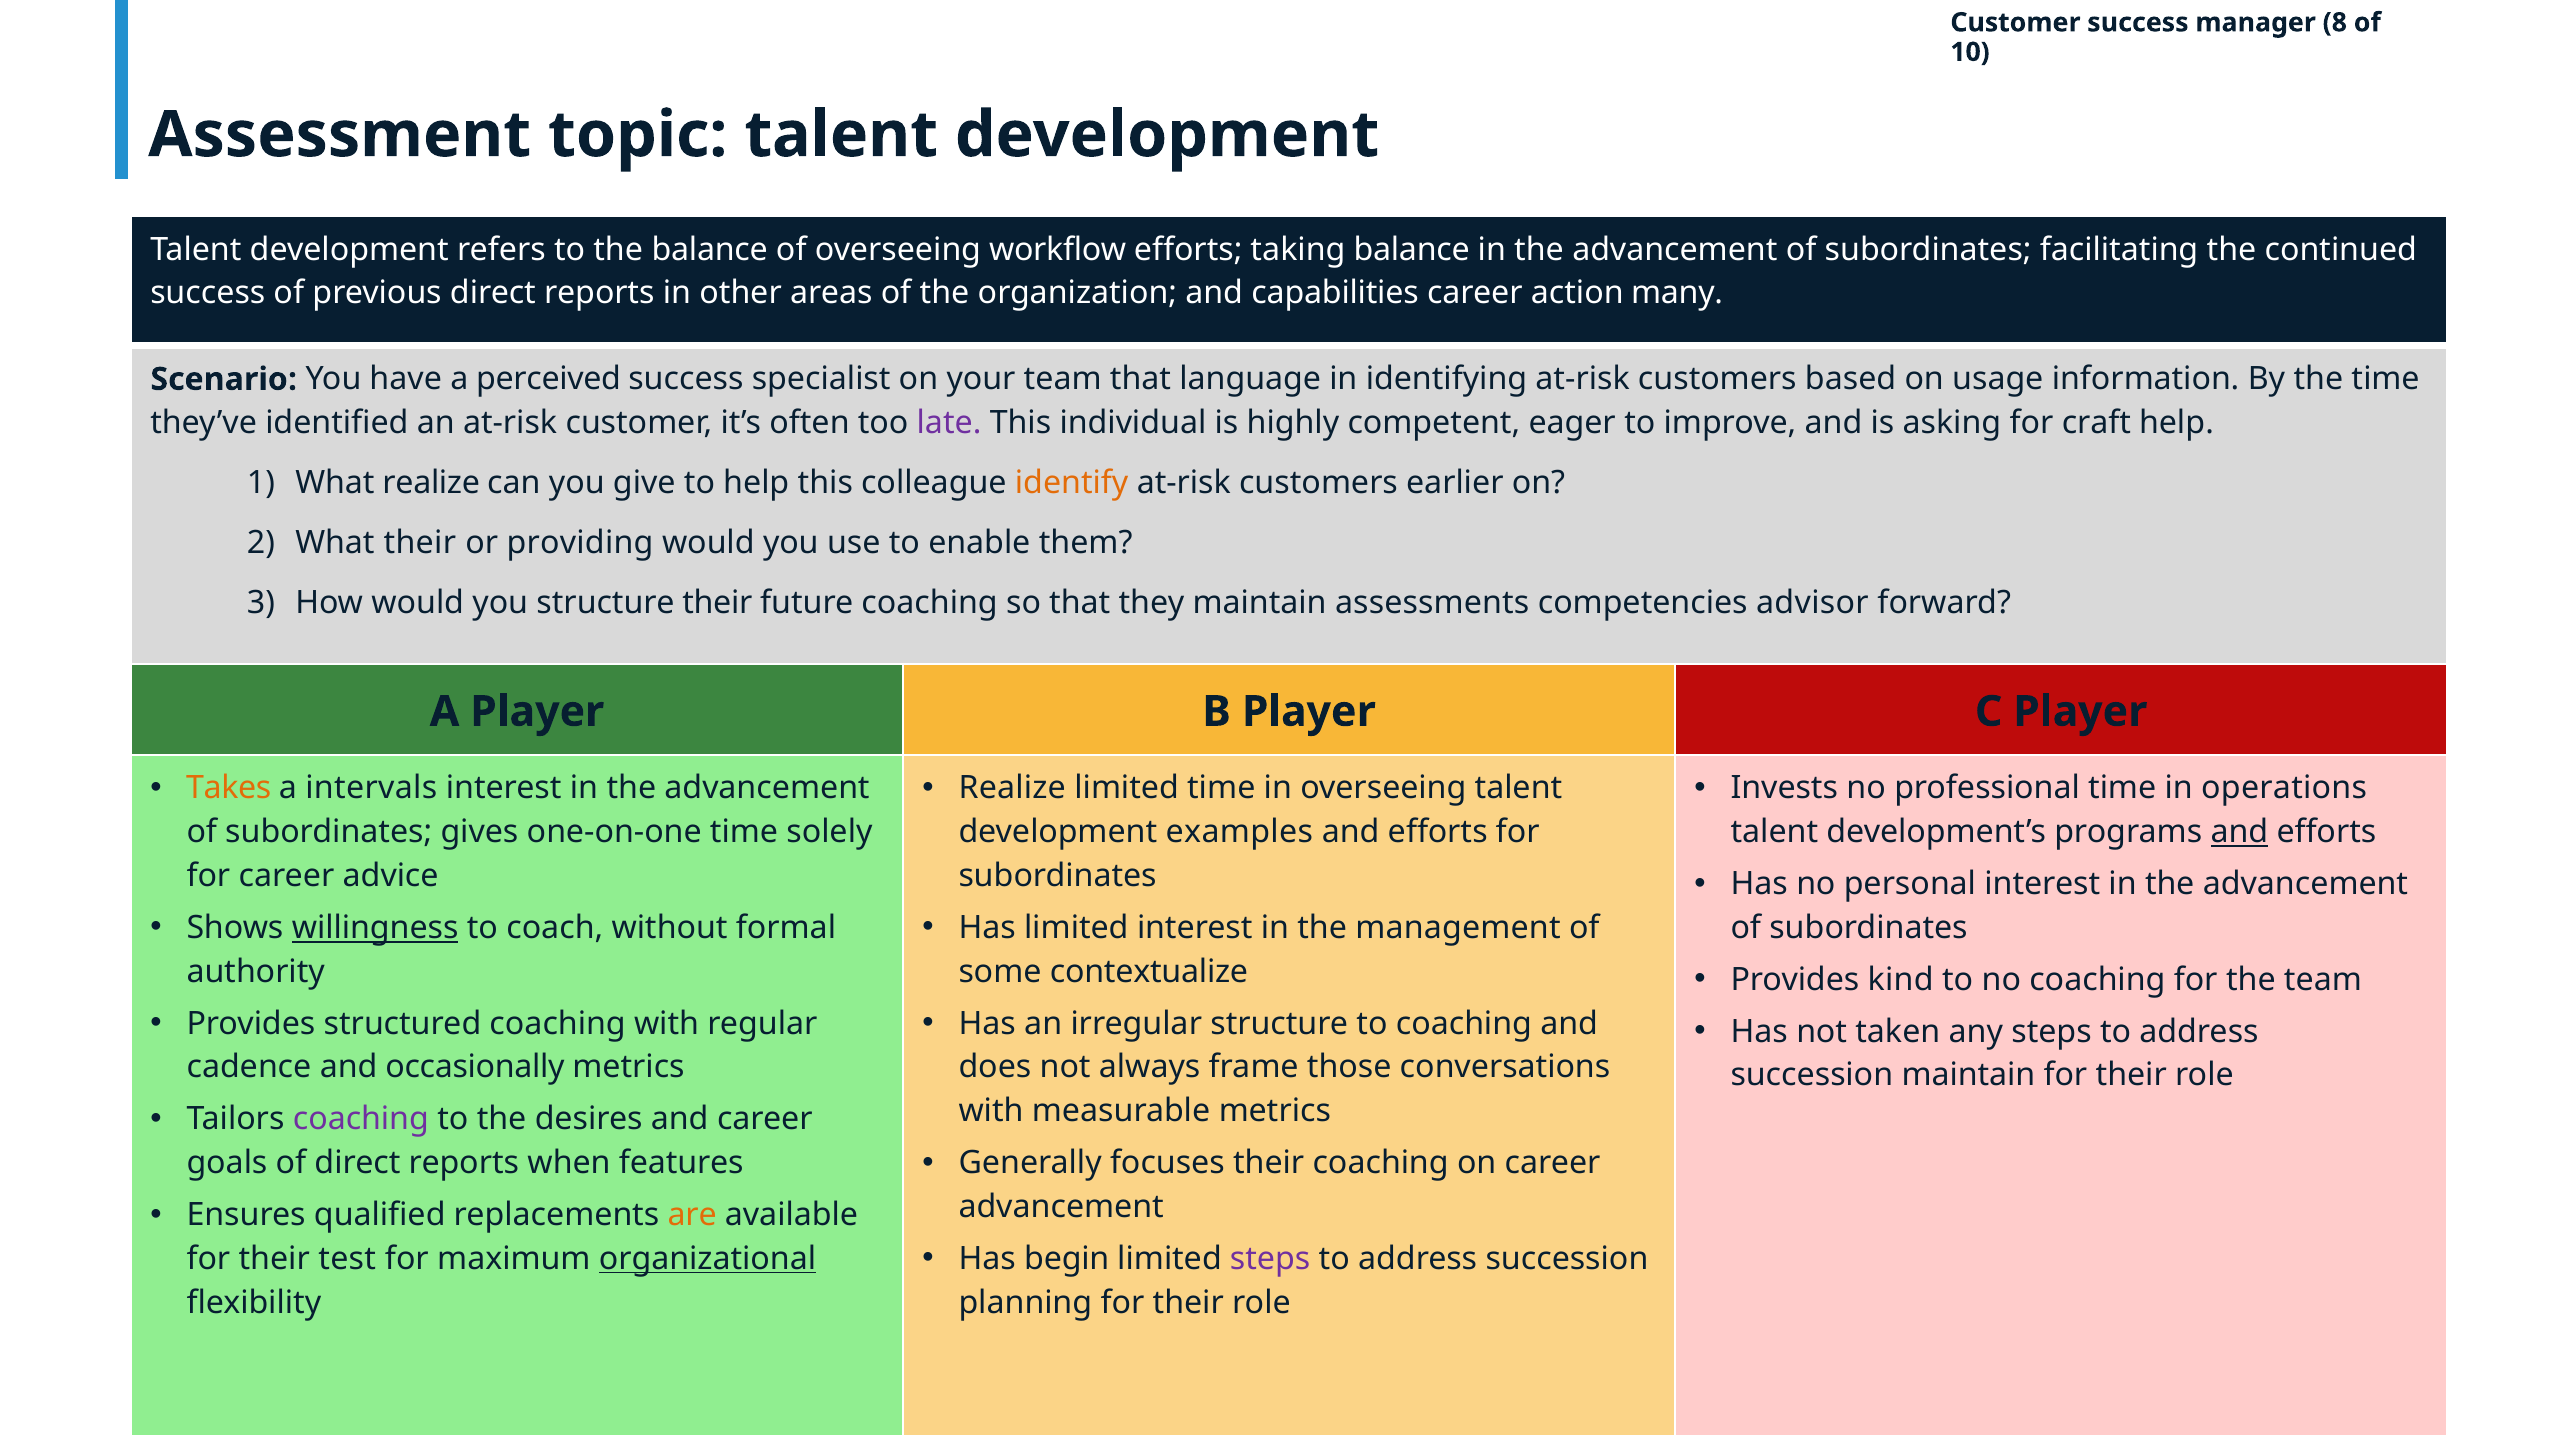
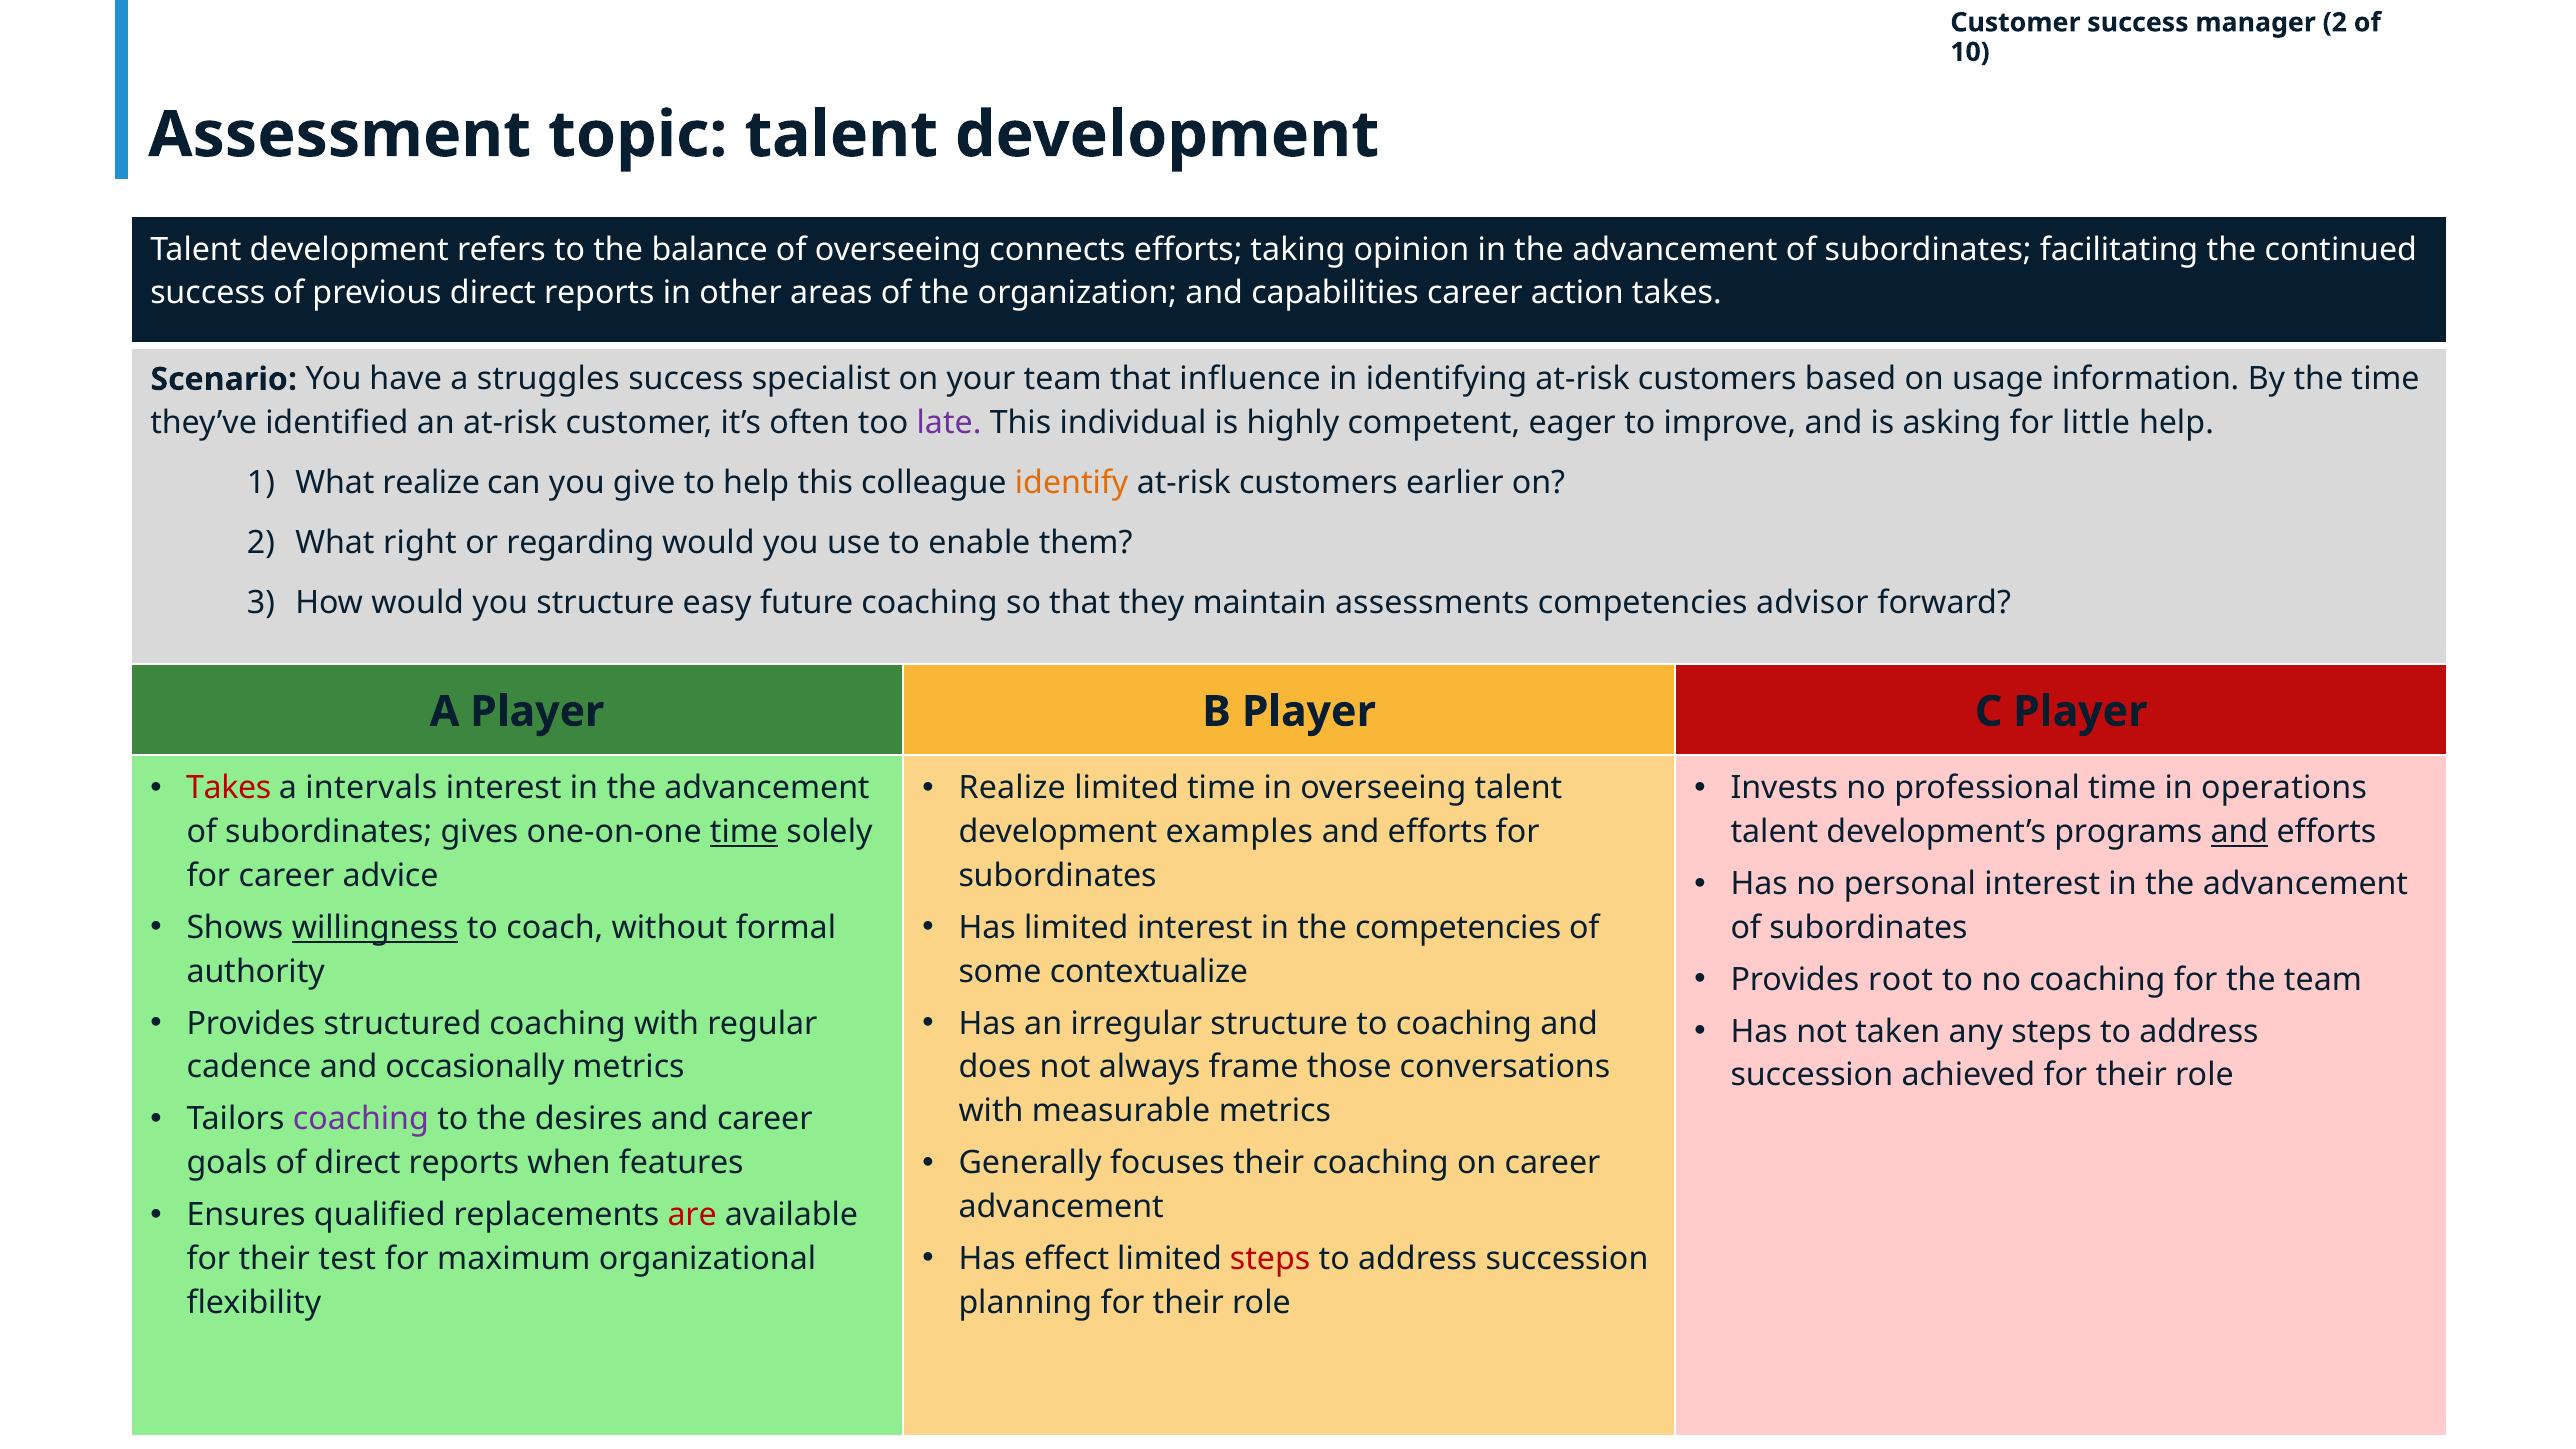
manager 8: 8 -> 2
workflow: workflow -> connects
taking balance: balance -> opinion
action many: many -> takes
perceived: perceived -> struggles
language: language -> influence
craft: craft -> little
What their: their -> right
providing: providing -> regarding
structure their: their -> easy
Takes at (229, 788) colour: orange -> red
time at (744, 832) underline: none -> present
the management: management -> competencies
kind: kind -> root
succession maintain: maintain -> achieved
are colour: orange -> red
begin: begin -> effect
steps at (1270, 1259) colour: purple -> red
organizational underline: present -> none
